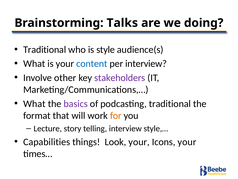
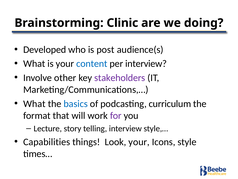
Talks: Talks -> Clinic
Traditional at (45, 49): Traditional -> Developed
style: style -> post
basics colour: purple -> blue
podcasting traditional: traditional -> curriculum
for colour: orange -> purple
Icons your: your -> style
